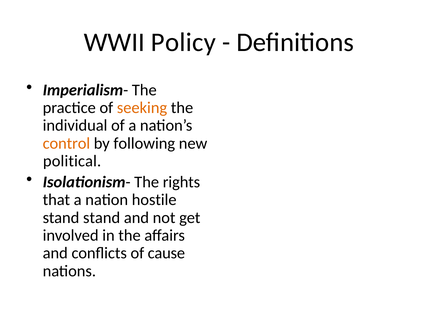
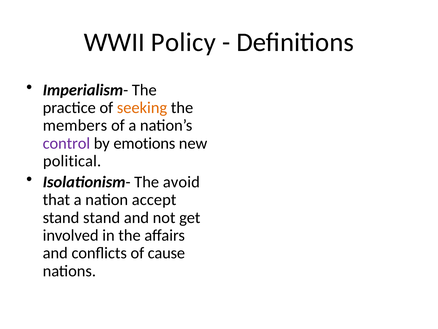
individual: individual -> members
control colour: orange -> purple
following: following -> emotions
rights: rights -> avoid
hostile: hostile -> accept
